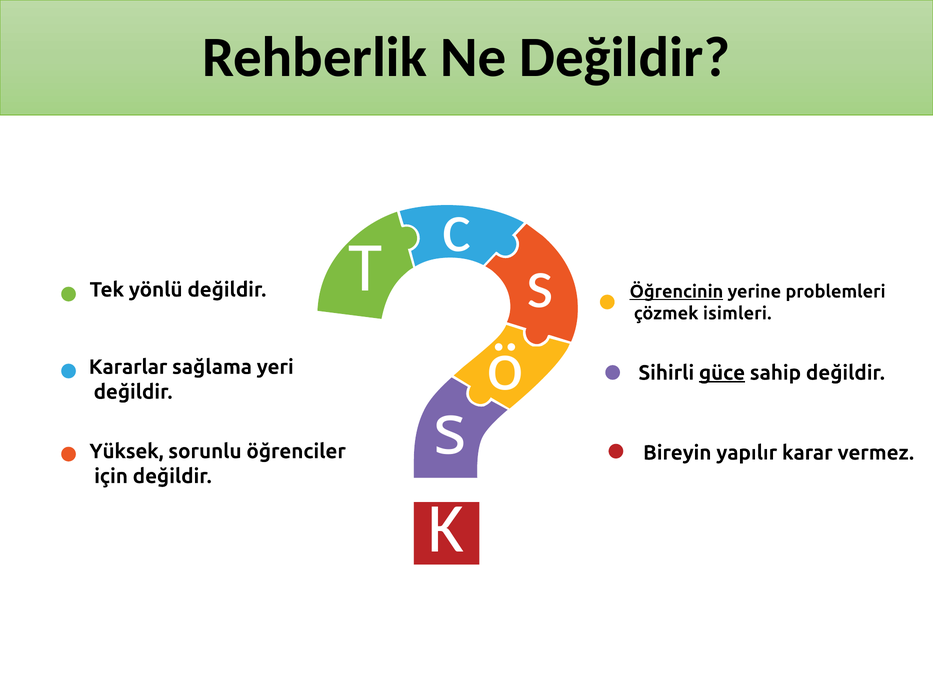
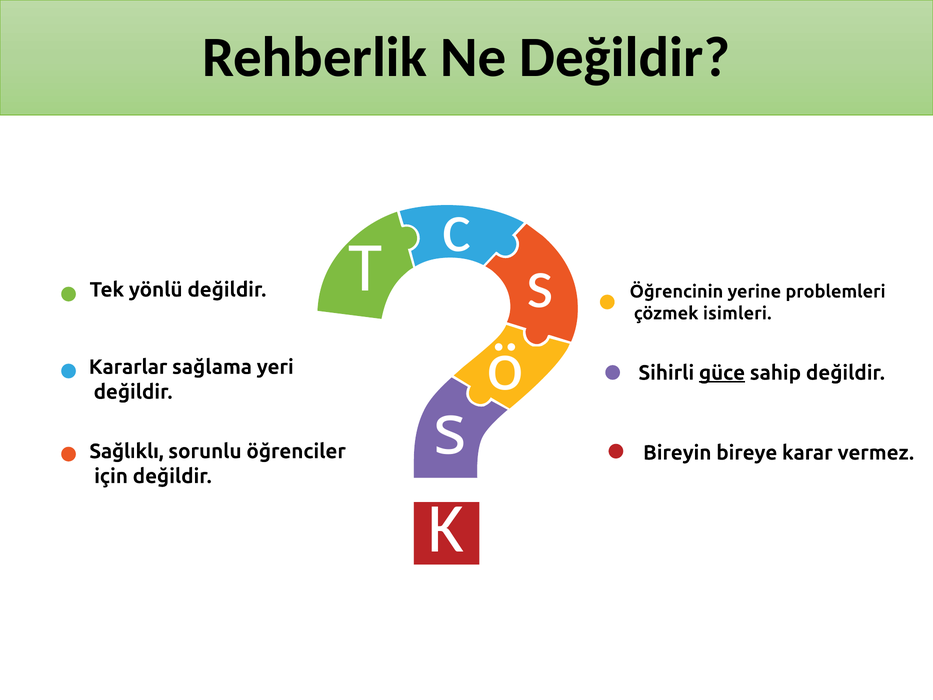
Öğrencinin underline: present -> none
Yüksek: Yüksek -> Sağlıklı
yapılır: yapılır -> bireye
